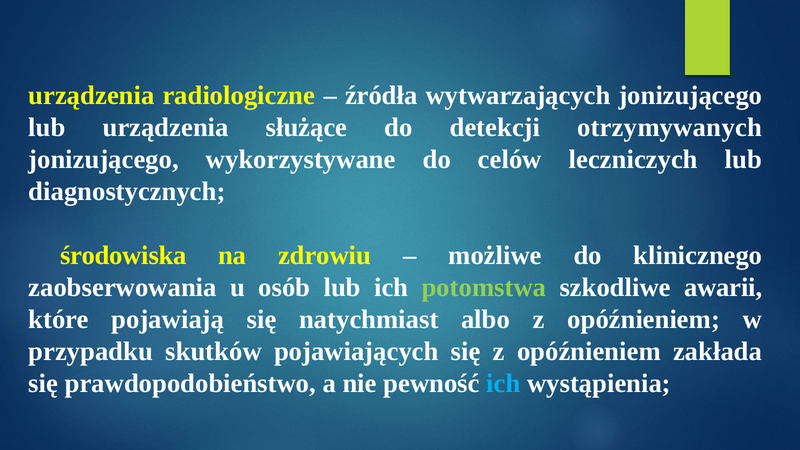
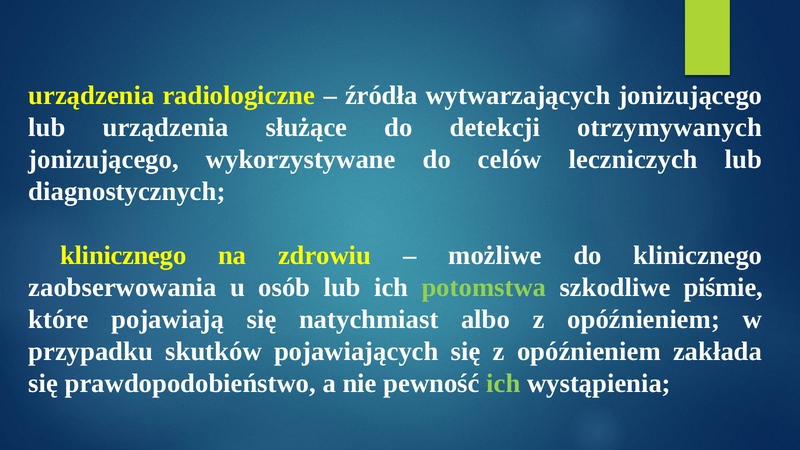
środowiska at (123, 256): środowiska -> klinicznego
awarii: awarii -> piśmie
ich at (503, 384) colour: light blue -> light green
